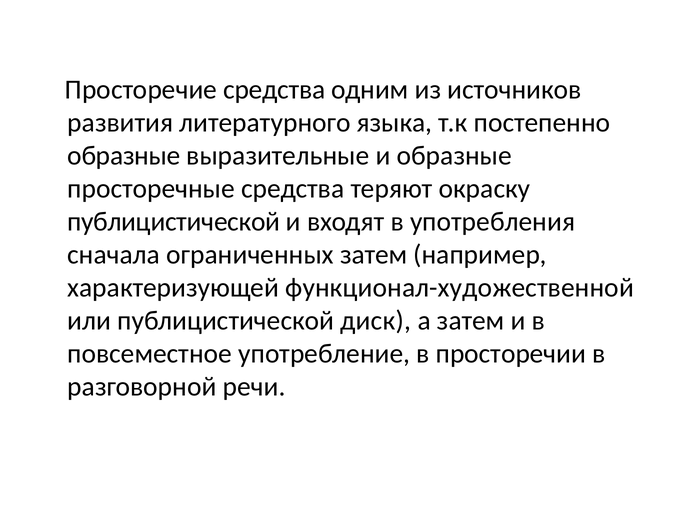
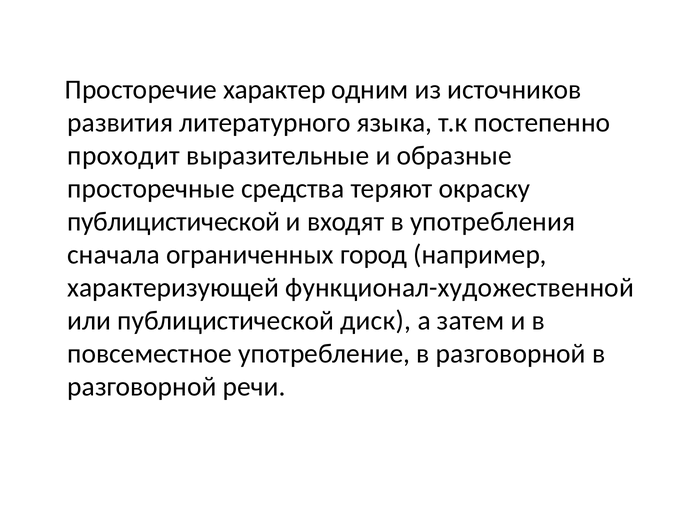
Просторечие средства: средства -> характер
образные at (124, 156): образные -> проходит
ограниченных затем: затем -> город
употребление в просторечии: просторечии -> разговорной
